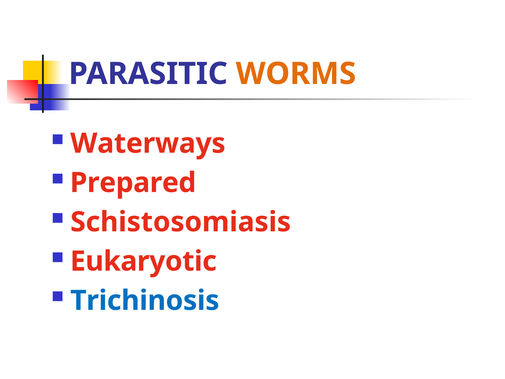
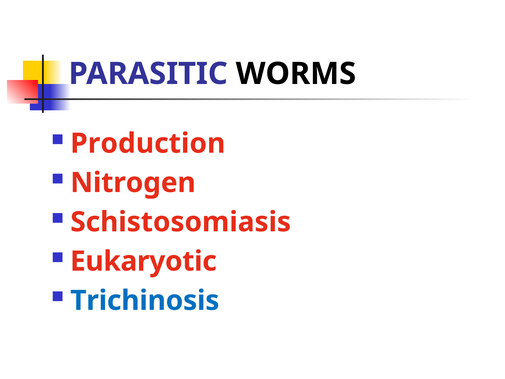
WORMS colour: orange -> black
Waterways: Waterways -> Production
Prepared: Prepared -> Nitrogen
